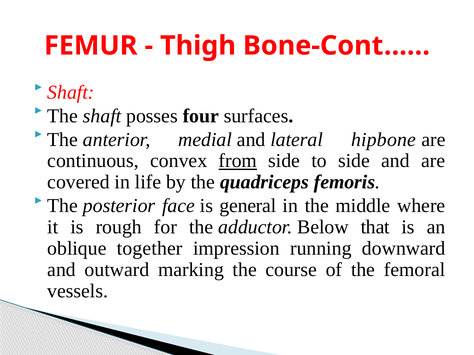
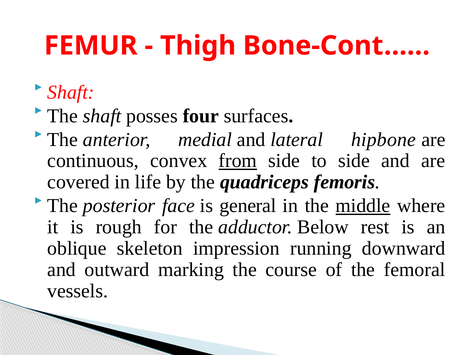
middle underline: none -> present
that: that -> rest
together: together -> skeleton
